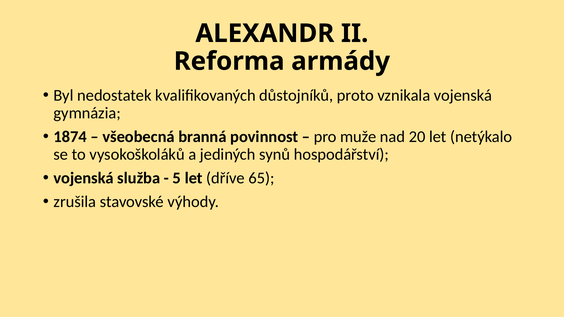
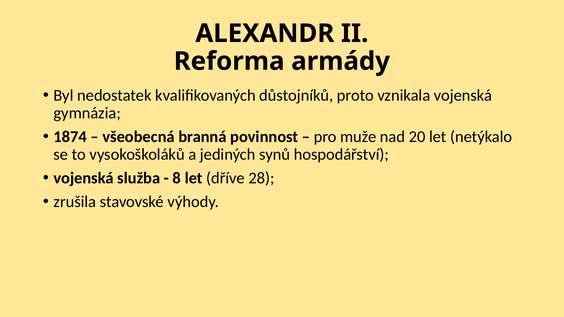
5: 5 -> 8
65: 65 -> 28
